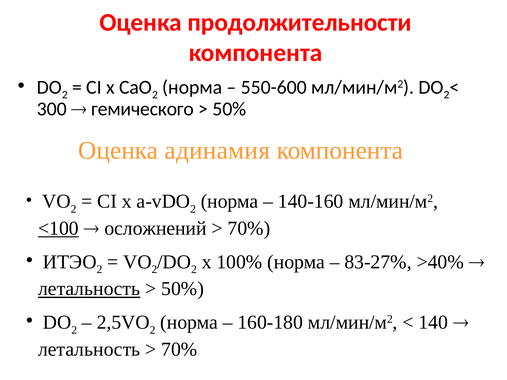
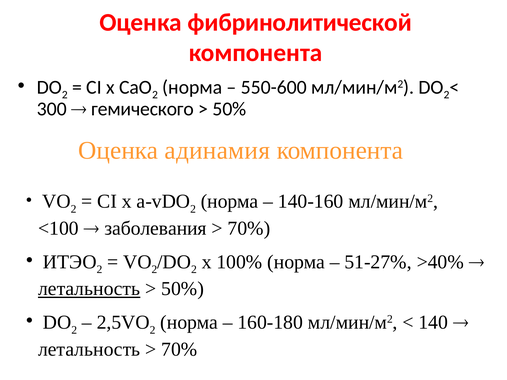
продолжительности: продолжительности -> фибринолитической
<100 underline: present -> none
осложнений: осложнений -> заболевания
83-27%: 83-27% -> 51-27%
